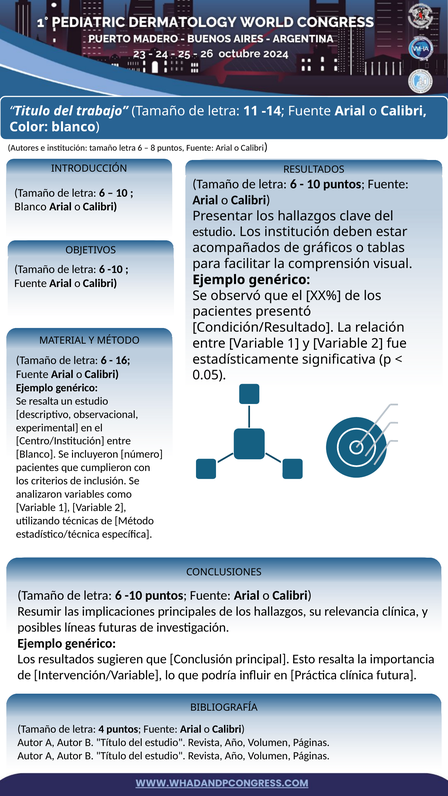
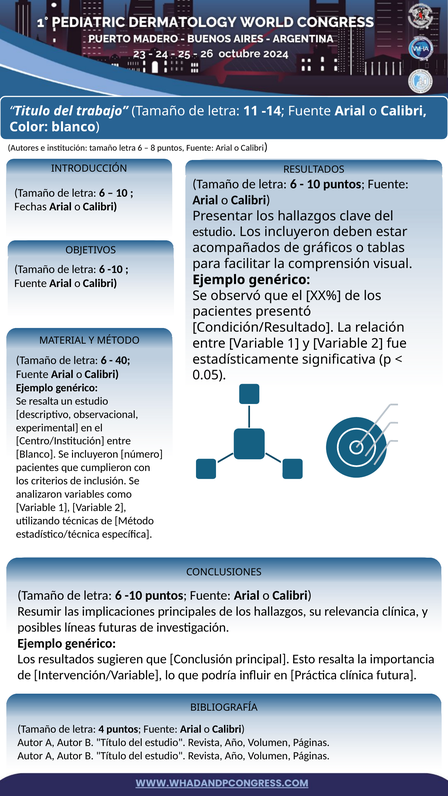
Blanco at (30, 207): Blanco -> Fechas
Los institución: institución -> incluyeron
16: 16 -> 40
